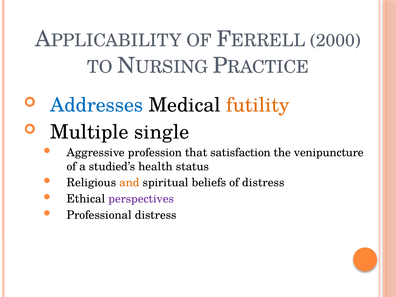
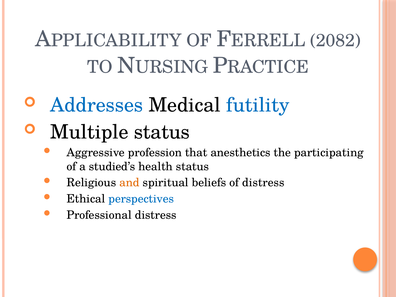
2000: 2000 -> 2082
futility colour: orange -> blue
Multiple single: single -> status
satisfaction: satisfaction -> anesthetics
venipuncture: venipuncture -> participating
perspectives colour: purple -> blue
